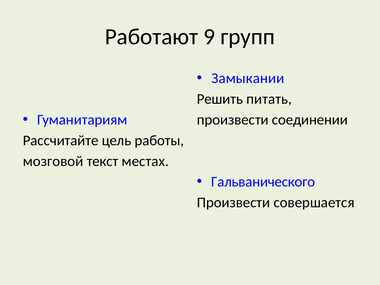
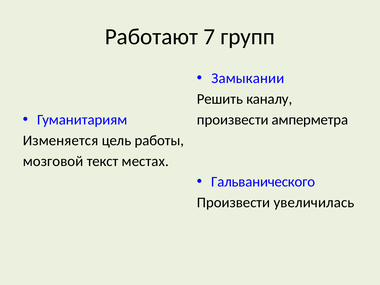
9: 9 -> 7
питать: питать -> каналу
соединении: соединении -> амперметра
Рассчитайте: Рассчитайте -> Изменяется
совершается: совершается -> увеличилась
